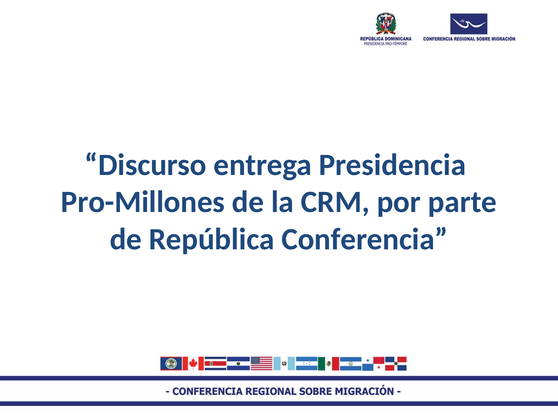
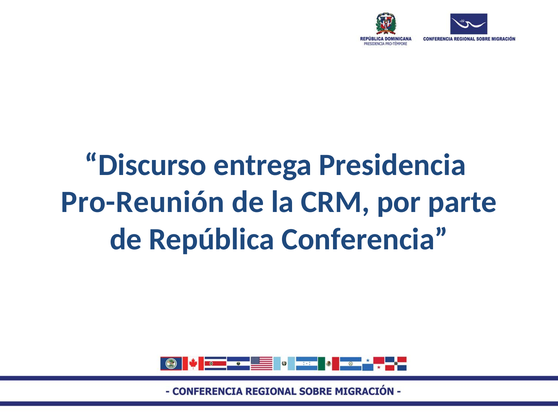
Pro-Millones: Pro-Millones -> Pro-Reunión
